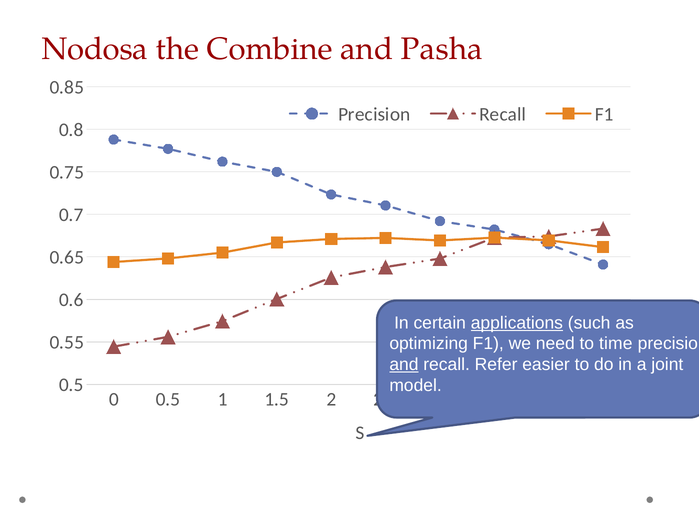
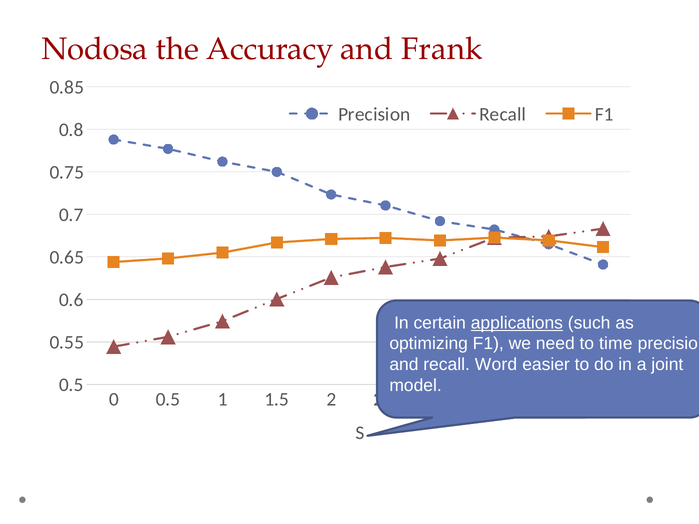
Combine: Combine -> Accuracy
Pasha: Pasha -> Frank
and at (404, 365) underline: present -> none
Refer: Refer -> Word
